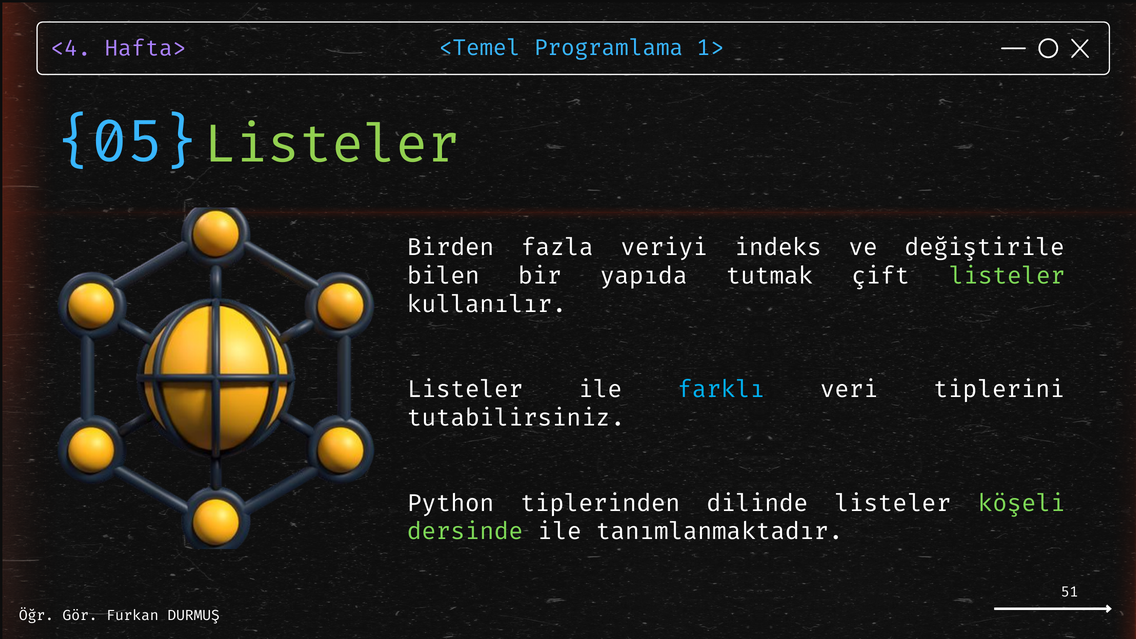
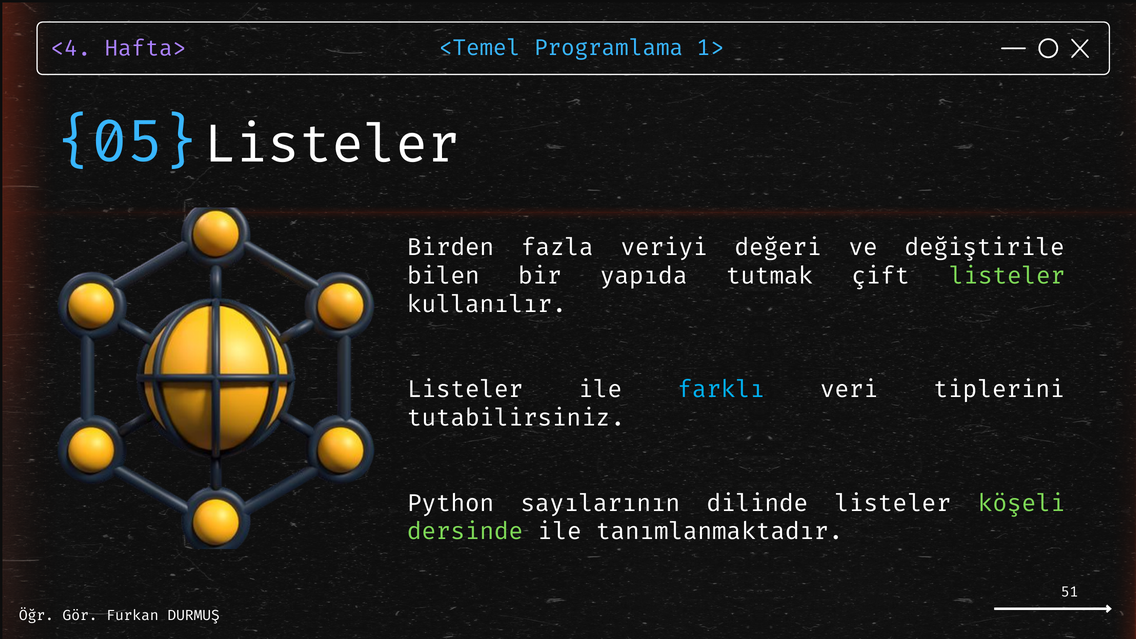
Listeler at (332, 145) colour: light green -> white
indeks: indeks -> değeri
tiplerinden: tiplerinden -> sayılarının
